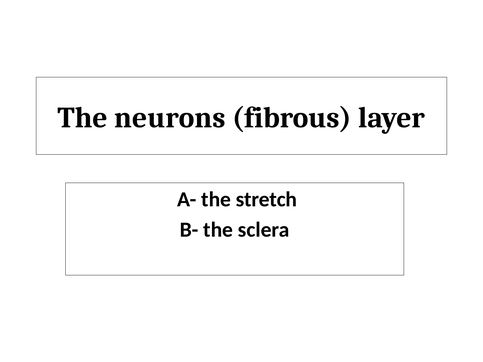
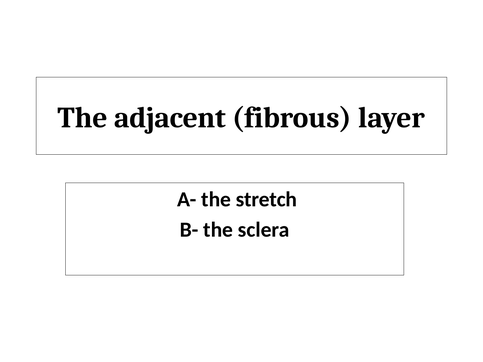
neurons: neurons -> adjacent
